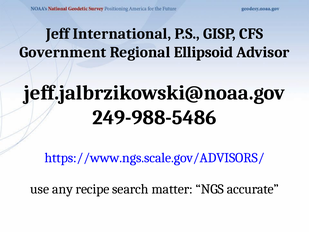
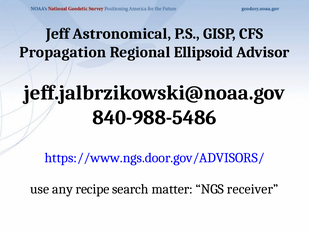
International: International -> Astronomical
Government: Government -> Propagation
249-988-5486: 249-988-5486 -> 840-988-5486
https://www.ngs.scale.gov/ADVISORS/: https://www.ngs.scale.gov/ADVISORS/ -> https://www.ngs.door.gov/ADVISORS/
accurate: accurate -> receiver
